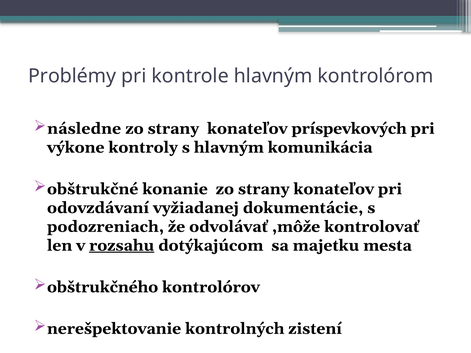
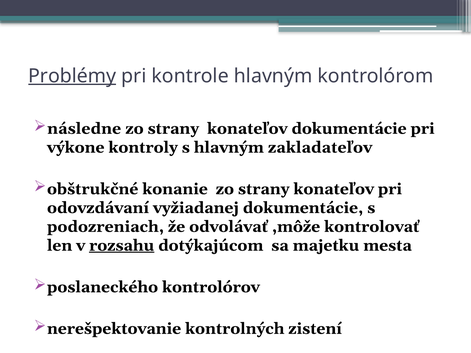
Problémy underline: none -> present
konateľov príspevkových: príspevkových -> dokumentácie
komunikácia: komunikácia -> zakladateľov
obštrukčného: obštrukčného -> poslaneckého
